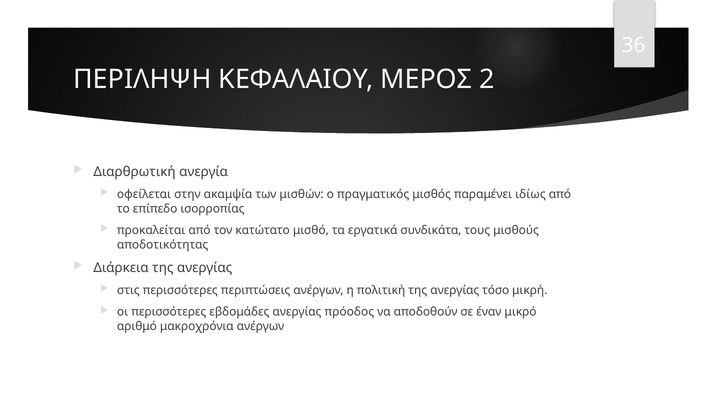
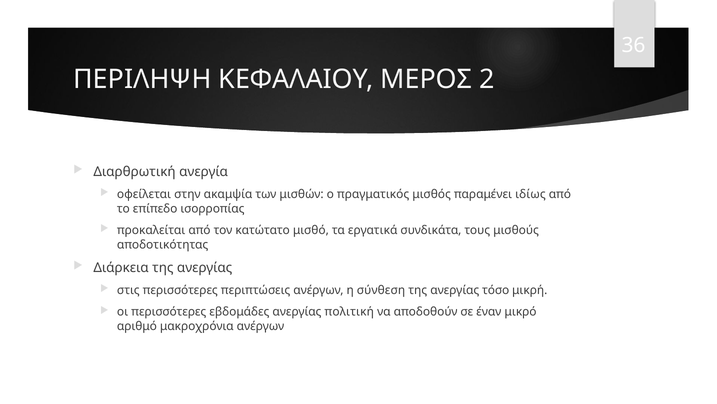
πολιτική: πολιτική -> σύνθεση
πρόοδος: πρόοδος -> πολιτική
